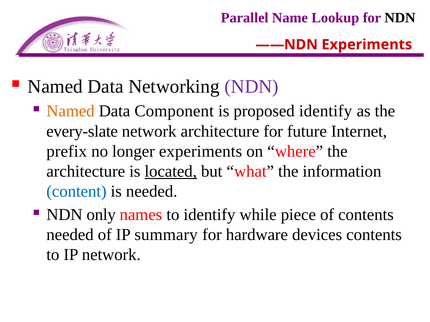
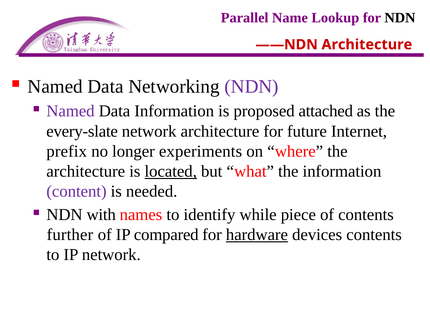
——NDN Experiments: Experiments -> Architecture
Named at (71, 111) colour: orange -> purple
Data Component: Component -> Information
proposed identify: identify -> attached
content colour: blue -> purple
only: only -> with
needed at (70, 235): needed -> further
summary: summary -> compared
hardware underline: none -> present
